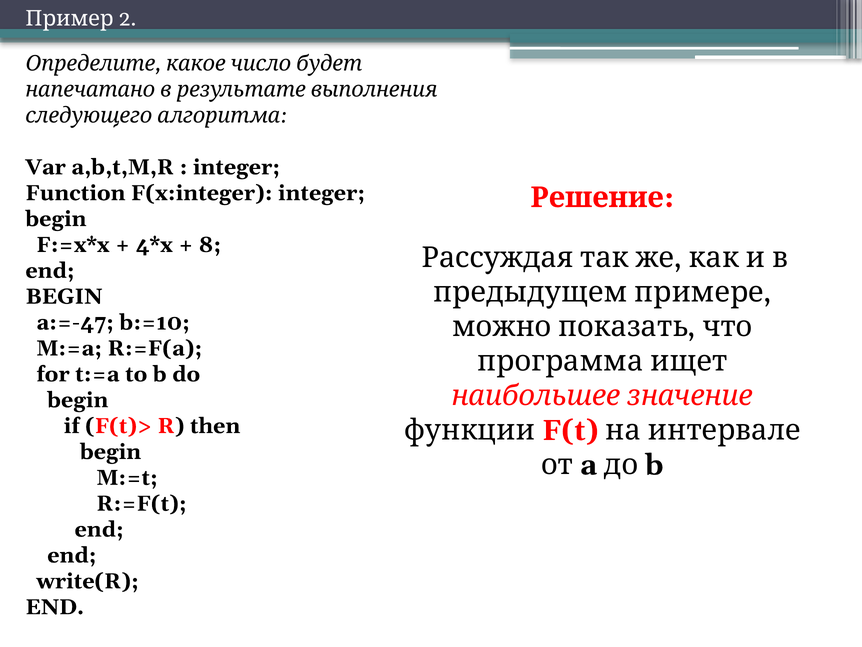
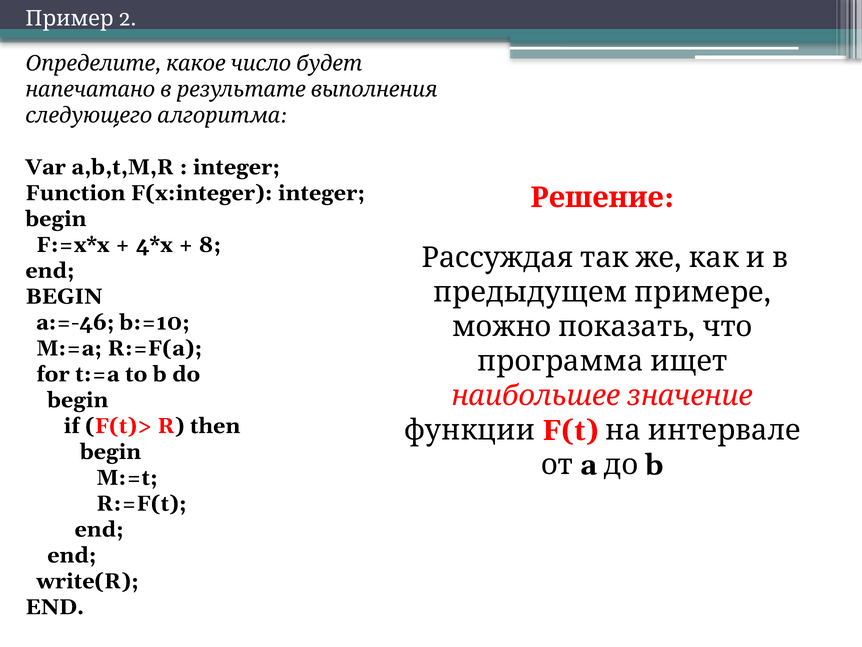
a:=-47: a:=-47 -> a:=-46
